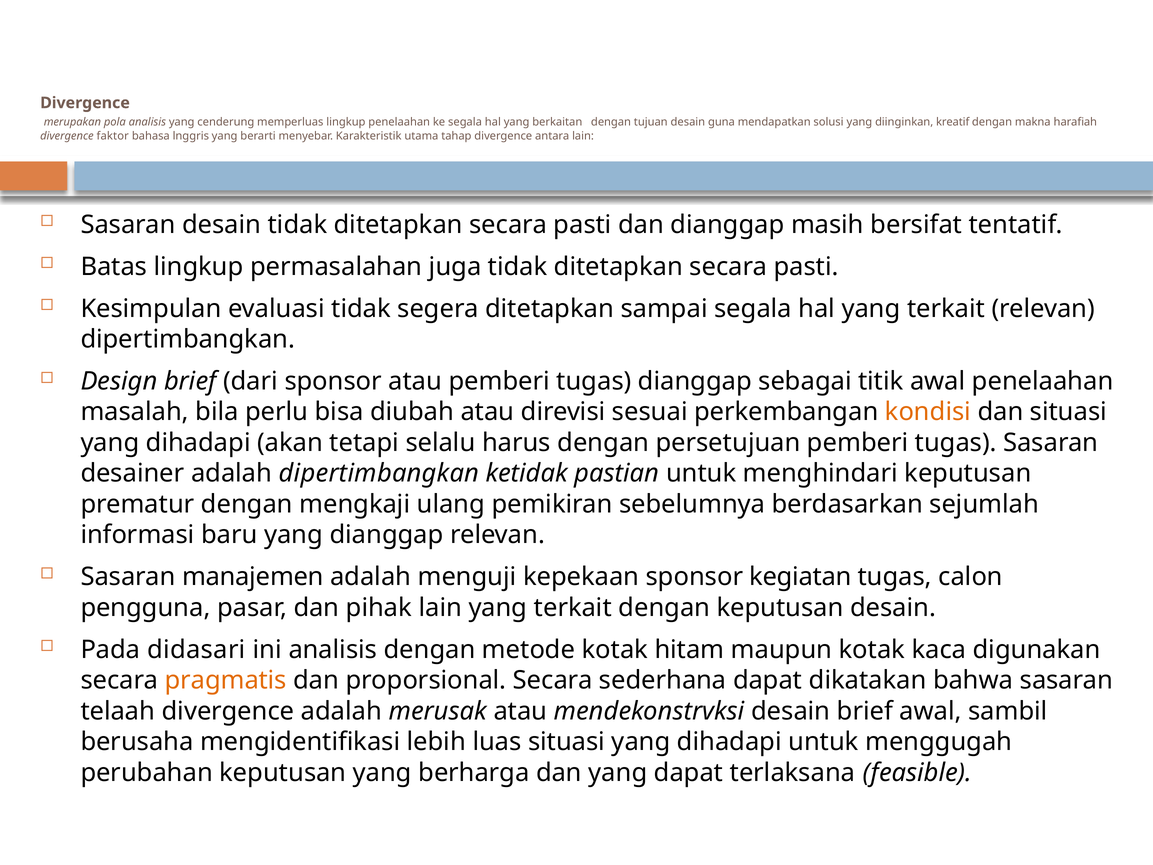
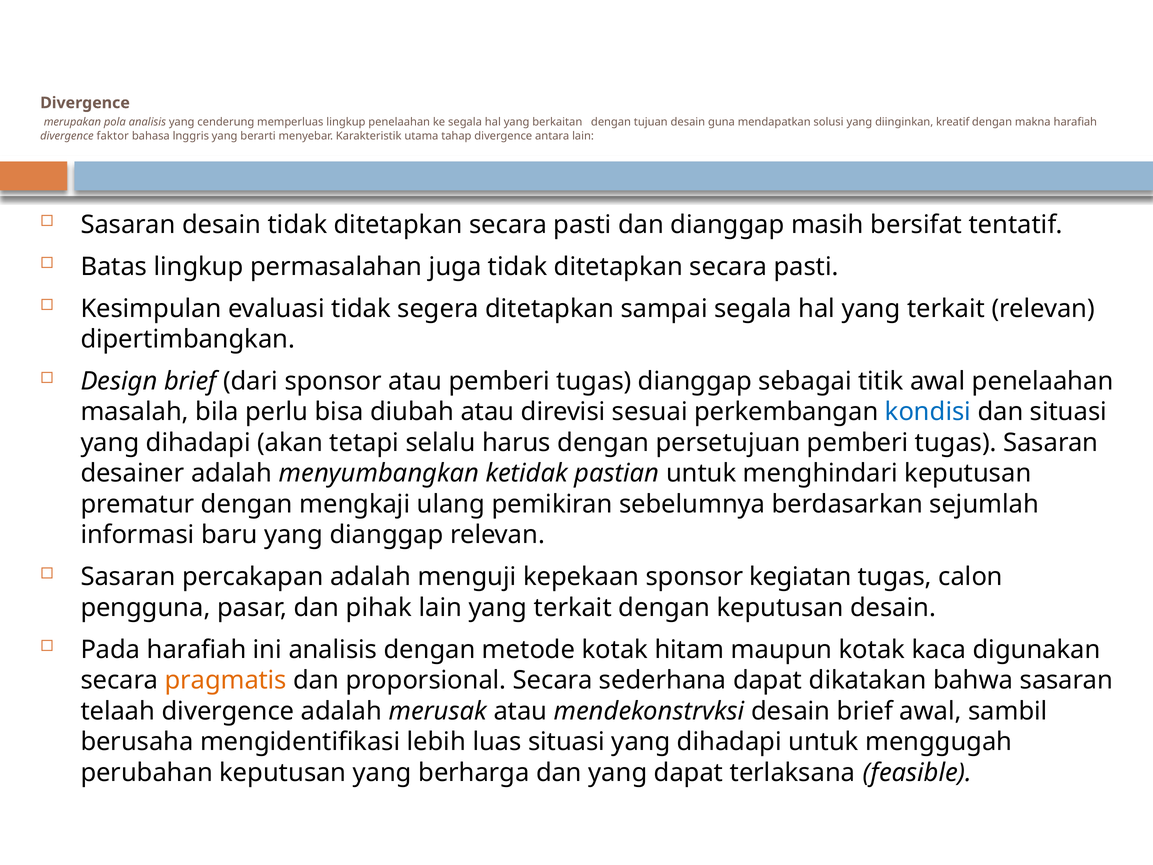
kondisi colour: orange -> blue
adalah dipertimbangkan: dipertimbangkan -> menyumbangkan
manajemen: manajemen -> percakapan
Pada didasari: didasari -> harafiah
